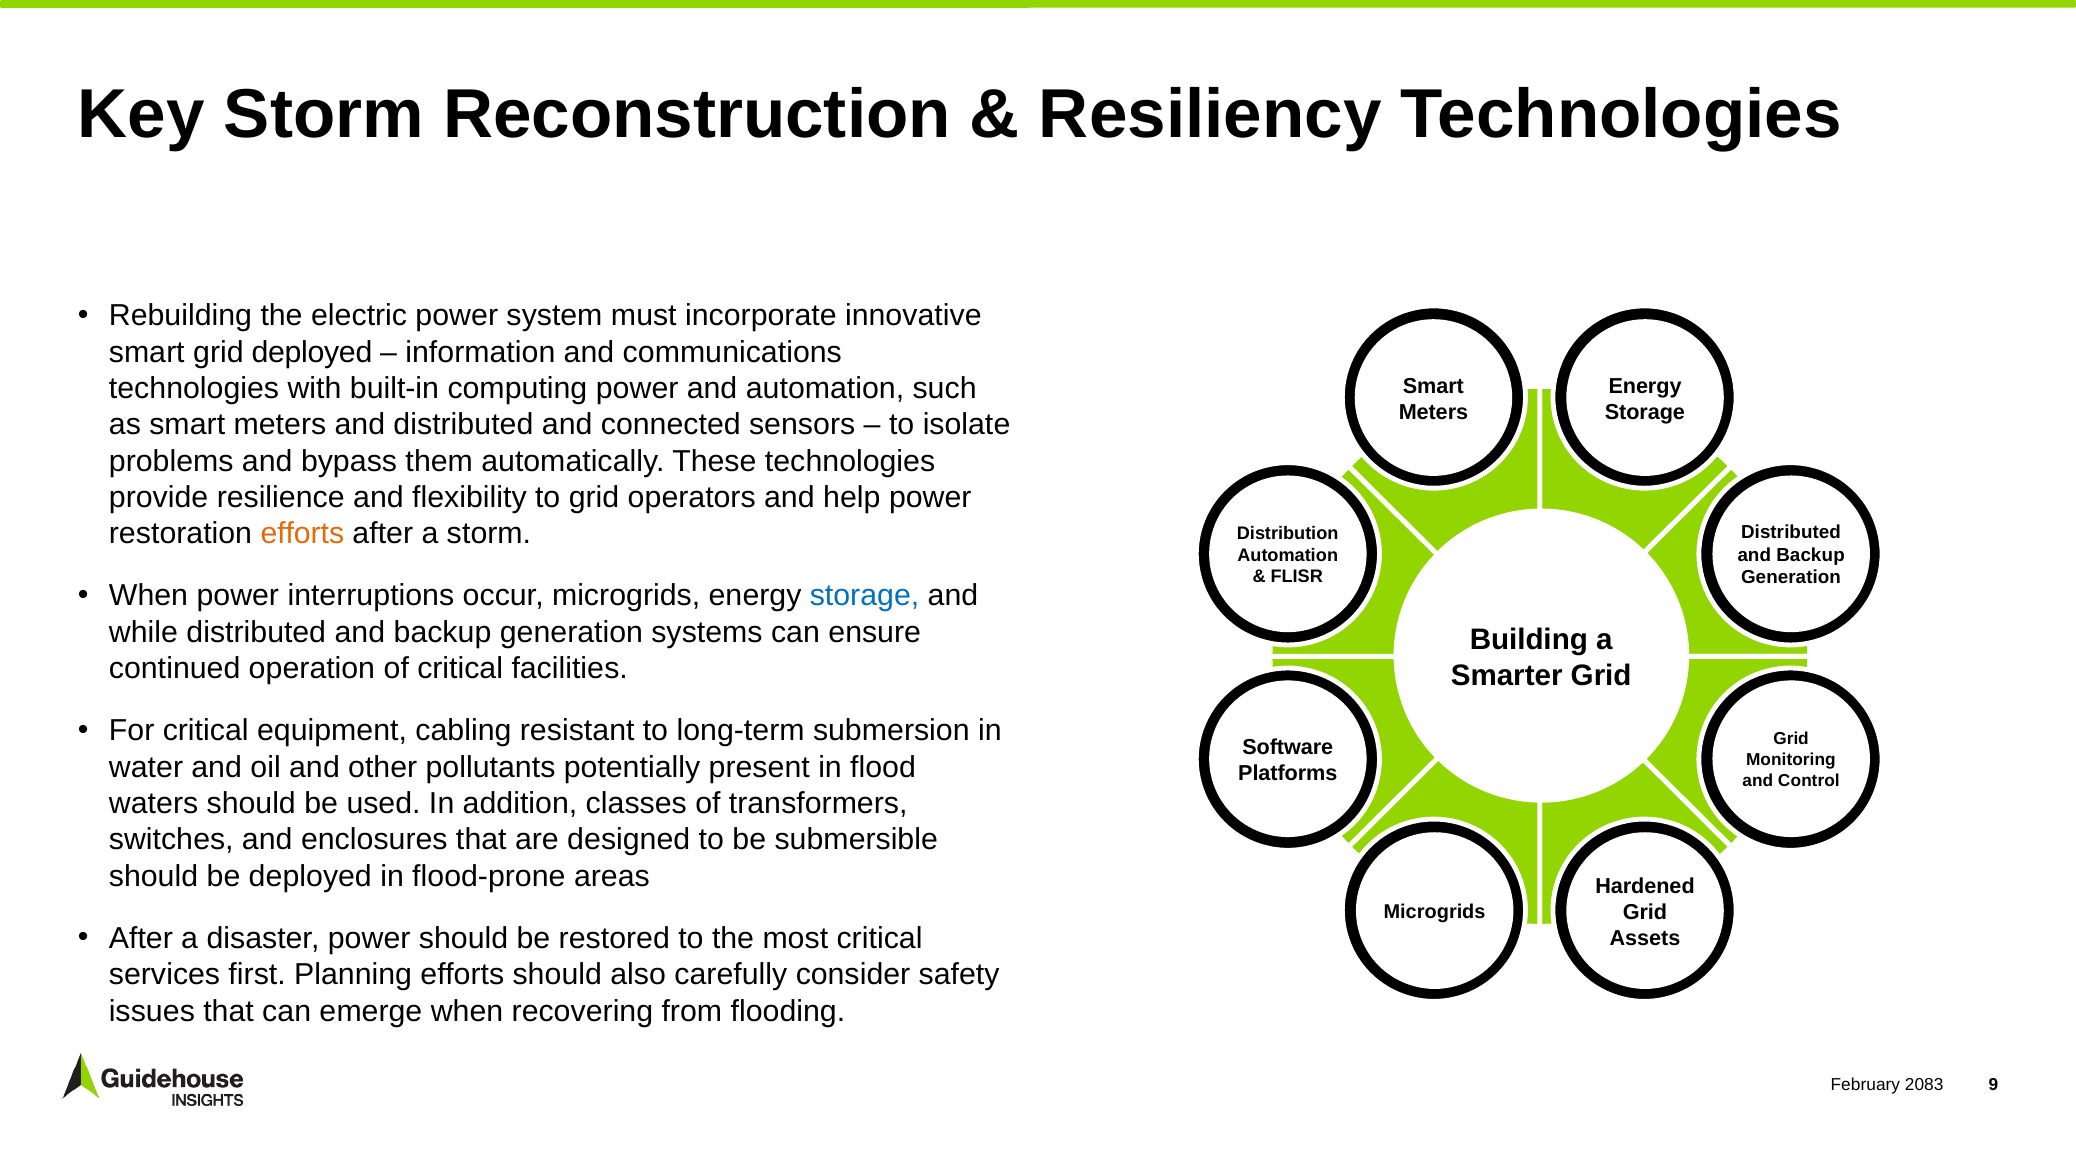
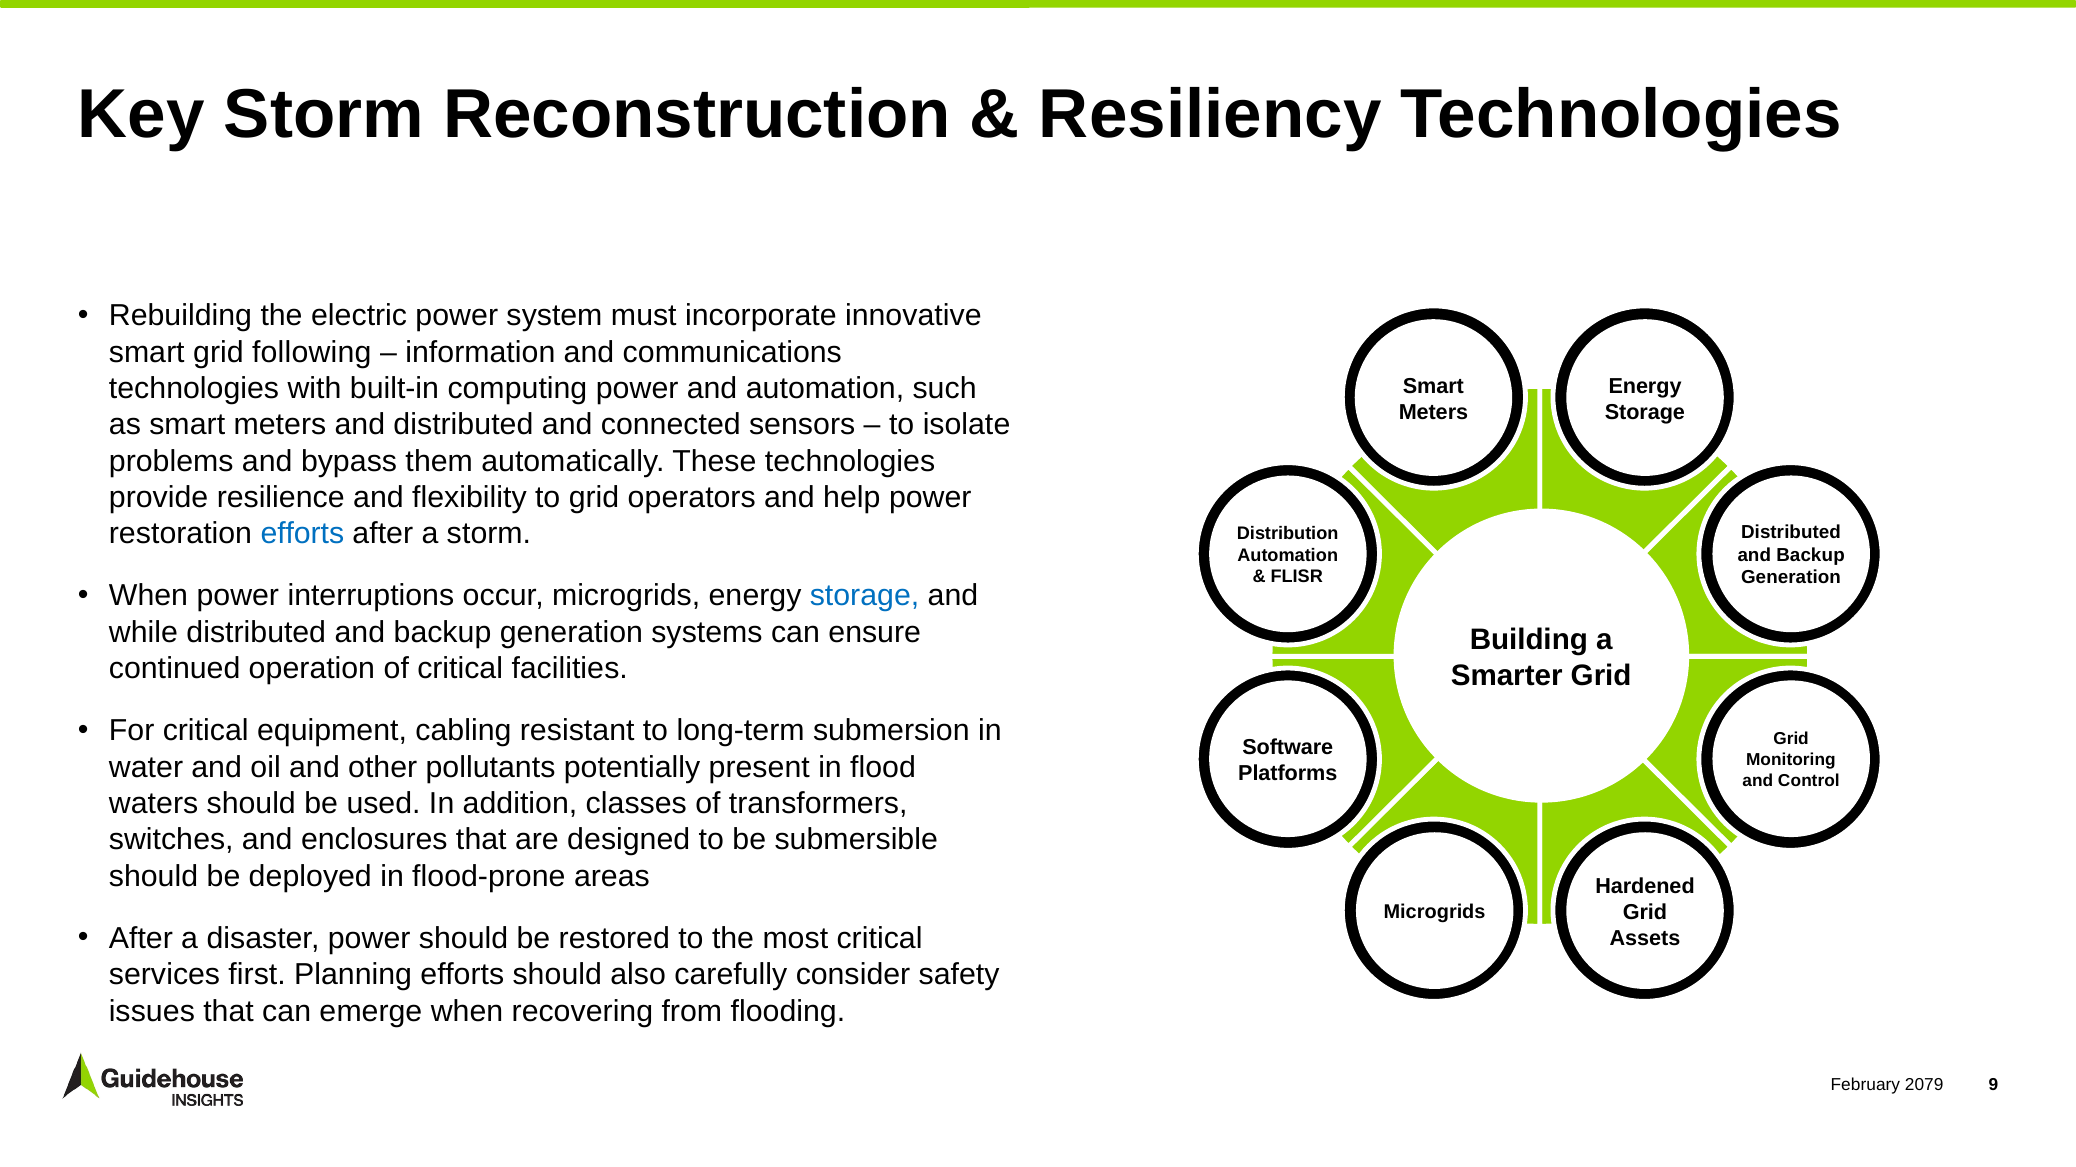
grid deployed: deployed -> following
efforts at (302, 534) colour: orange -> blue
2083: 2083 -> 2079
